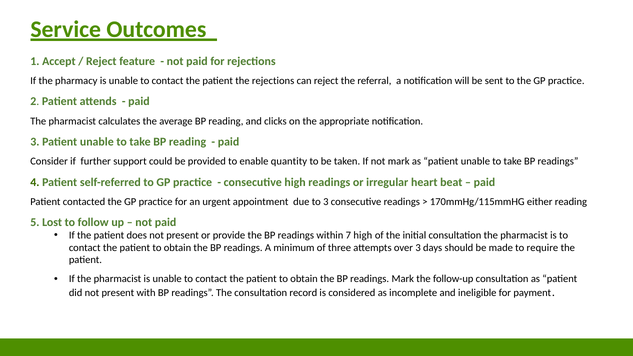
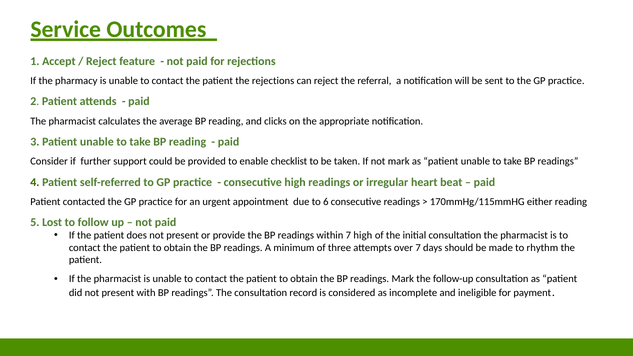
quantity: quantity -> checklist
to 3: 3 -> 6
over 3: 3 -> 7
require: require -> rhythm
